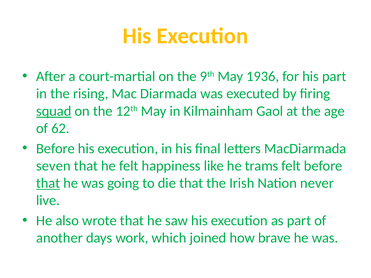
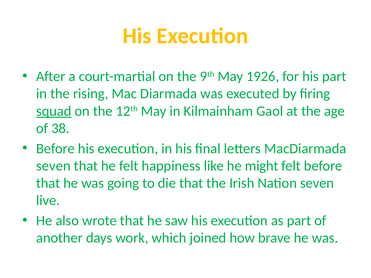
1936: 1936 -> 1926
62: 62 -> 38
trams: trams -> might
that at (48, 183) underline: present -> none
Nation never: never -> seven
